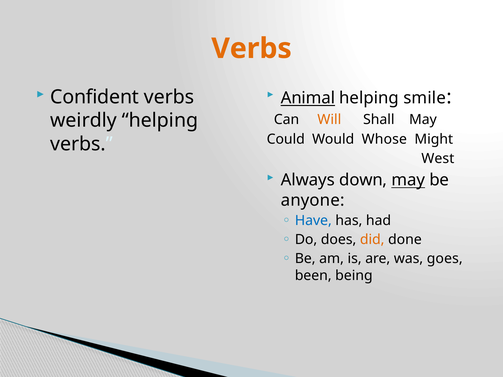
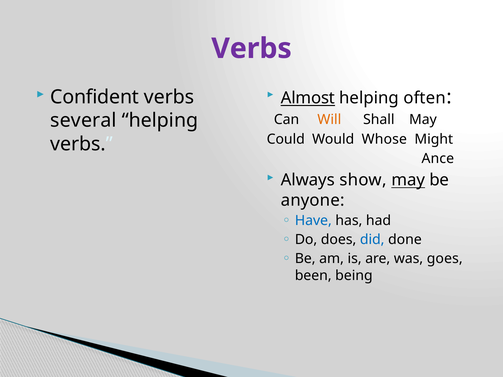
Verbs at (252, 49) colour: orange -> purple
Animal: Animal -> Almost
smile: smile -> often
weirdly: weirdly -> several
West: West -> Ance
down: down -> show
did colour: orange -> blue
